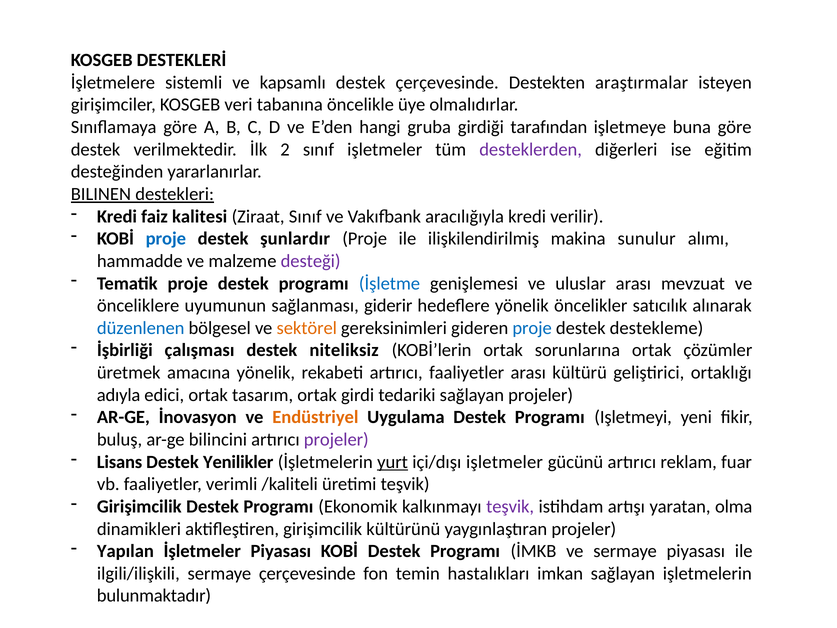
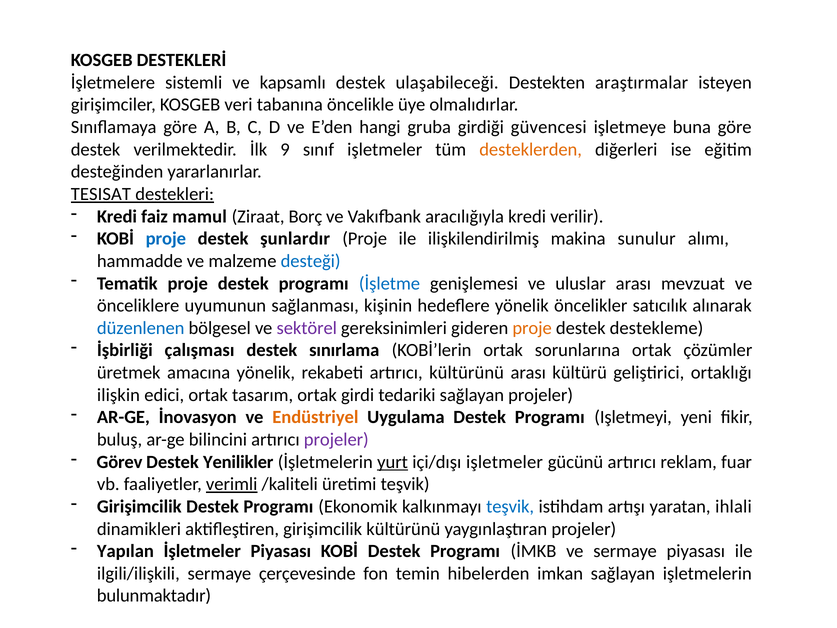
destek çerçevesinde: çerçevesinde -> ulaşabileceği
tarafından: tarafından -> güvencesi
2: 2 -> 9
desteklerden colour: purple -> orange
BILINEN: BILINEN -> TESISAT
kalitesi: kalitesi -> mamul
Ziraat Sınıf: Sınıf -> Borç
desteği colour: purple -> blue
giderir: giderir -> kişinin
sektörel colour: orange -> purple
proje at (532, 328) colour: blue -> orange
niteliksiz: niteliksiz -> sınırlama
artırıcı faaliyetler: faaliyetler -> kültürünü
adıyla: adıyla -> ilişkin
Lisans: Lisans -> Görev
verimli underline: none -> present
teşvik at (510, 506) colour: purple -> blue
olma: olma -> ihlali
hastalıkları: hastalıkları -> hibelerden
